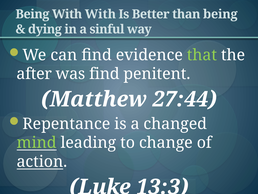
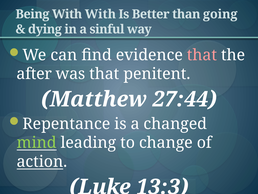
than being: being -> going
that at (202, 55) colour: light green -> pink
was find: find -> that
